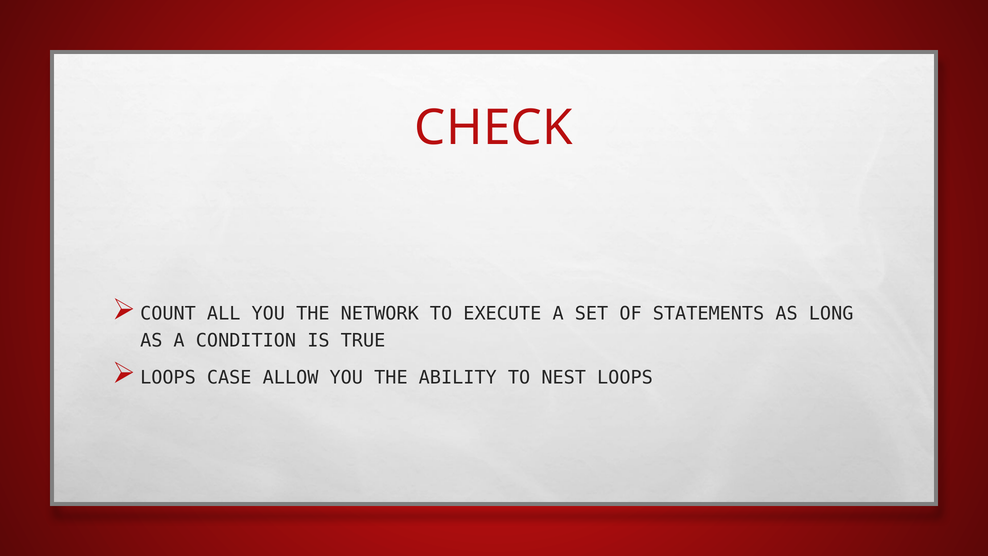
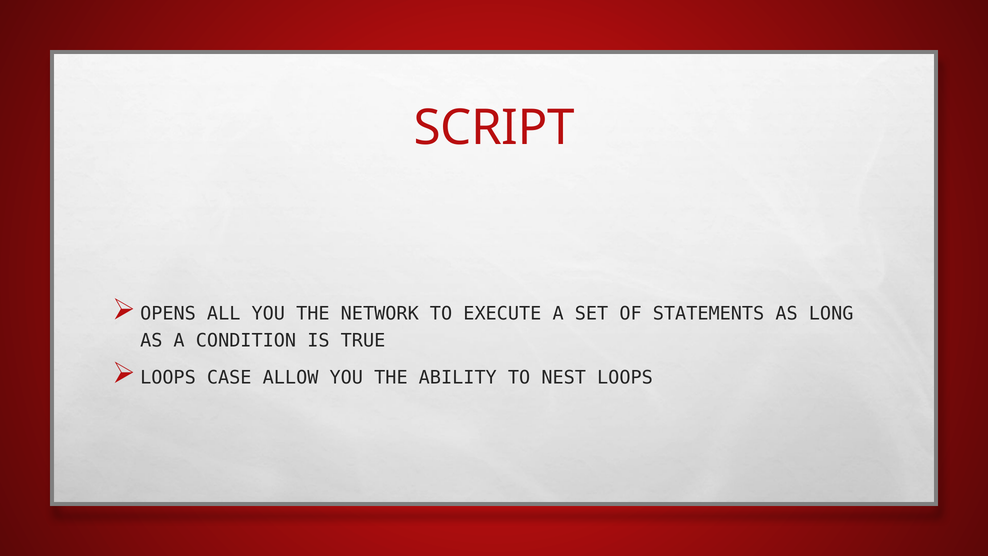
CHECK: CHECK -> SCRIPT
COUNT: COUNT -> OPENS
